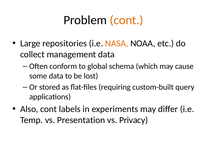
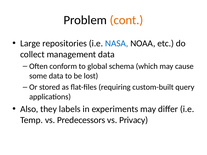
NASA colour: orange -> blue
Also cont: cont -> they
Presentation: Presentation -> Predecessors
